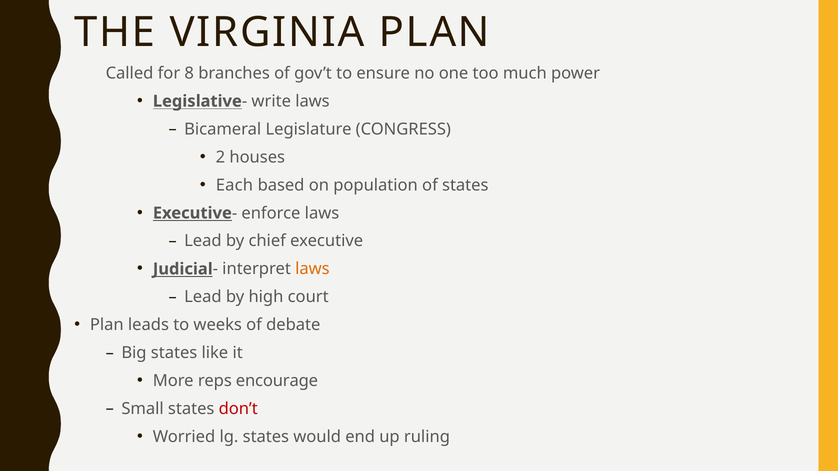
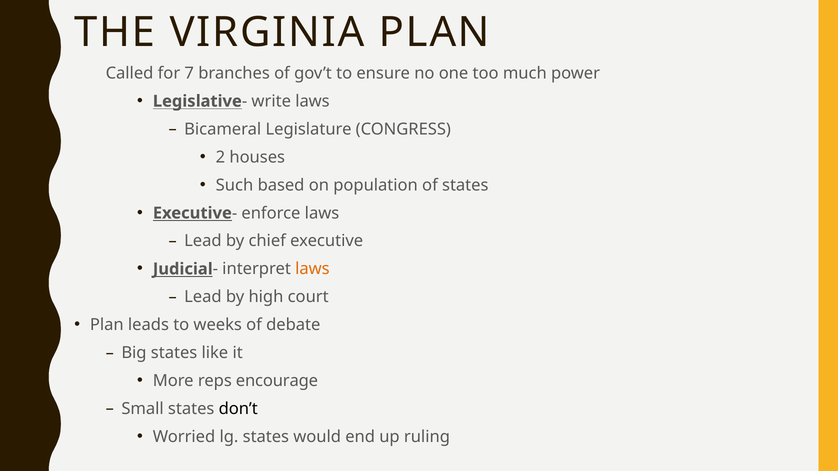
8: 8 -> 7
Each: Each -> Such
don’t colour: red -> black
